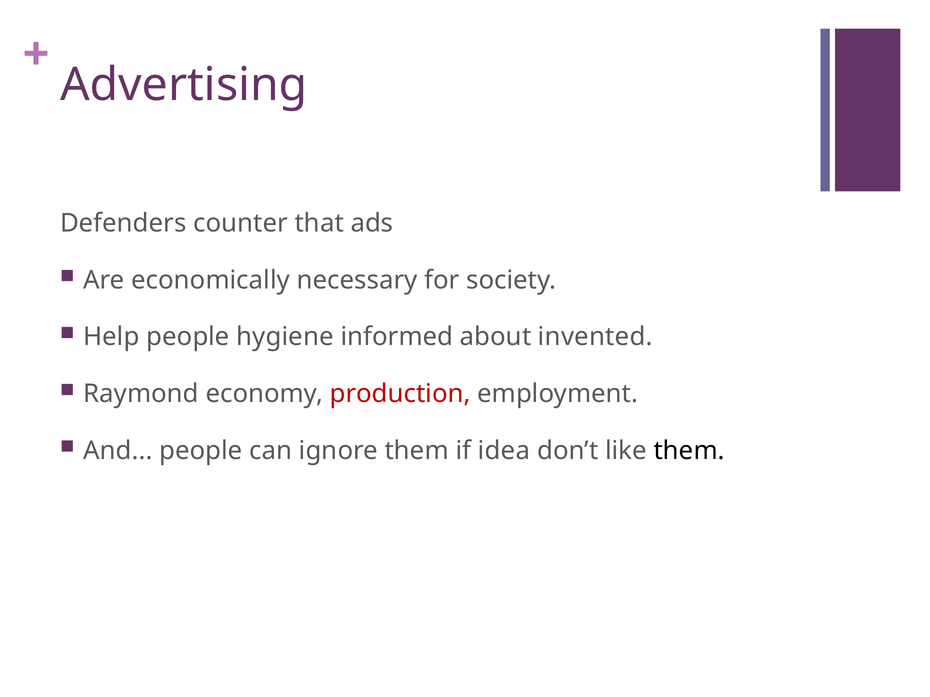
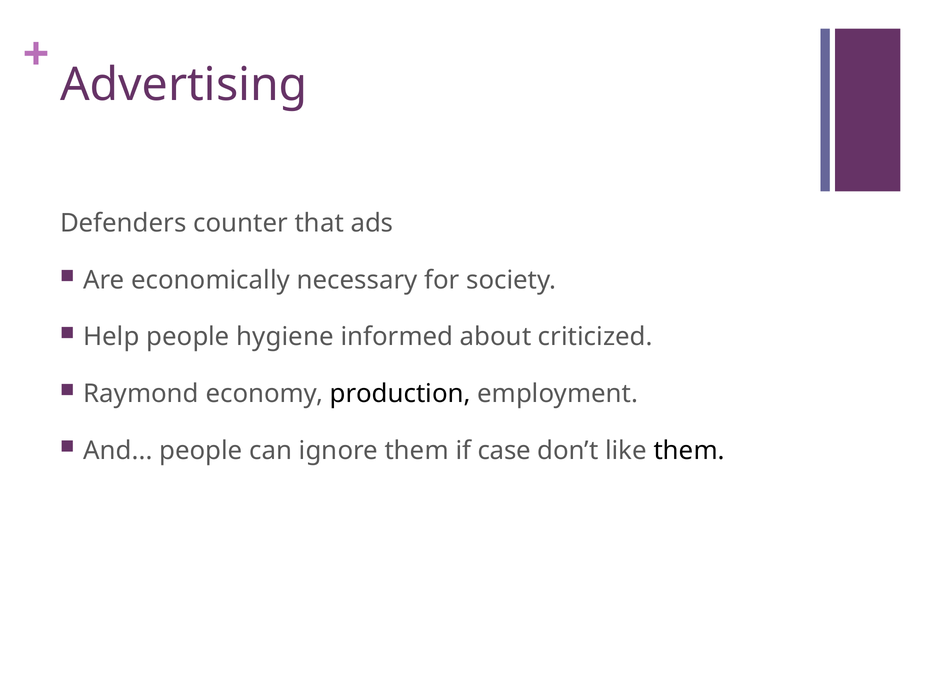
invented: invented -> criticized
production colour: red -> black
idea: idea -> case
